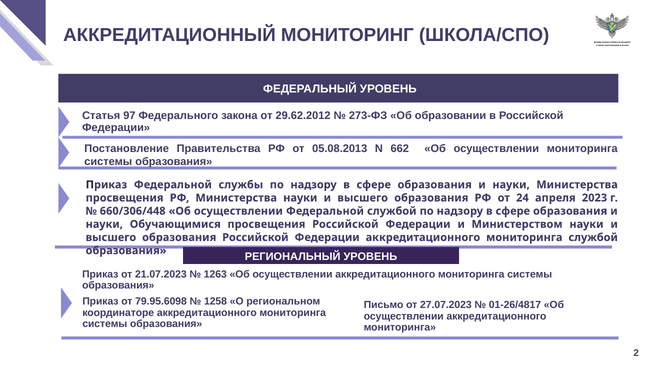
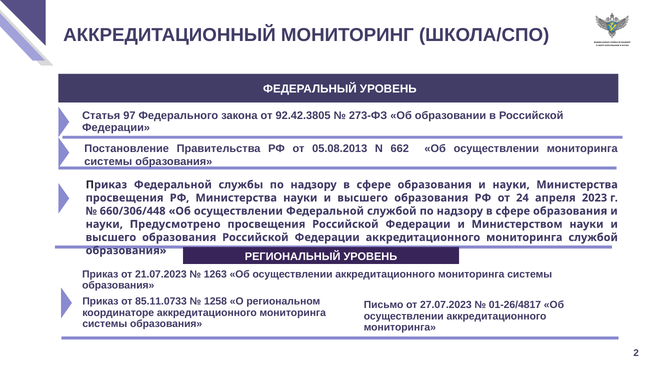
29.62.2012: 29.62.2012 -> 92.42.3805
Обучающимися: Обучающимися -> Предусмотрено
79.95.6098: 79.95.6098 -> 85.11.0733
